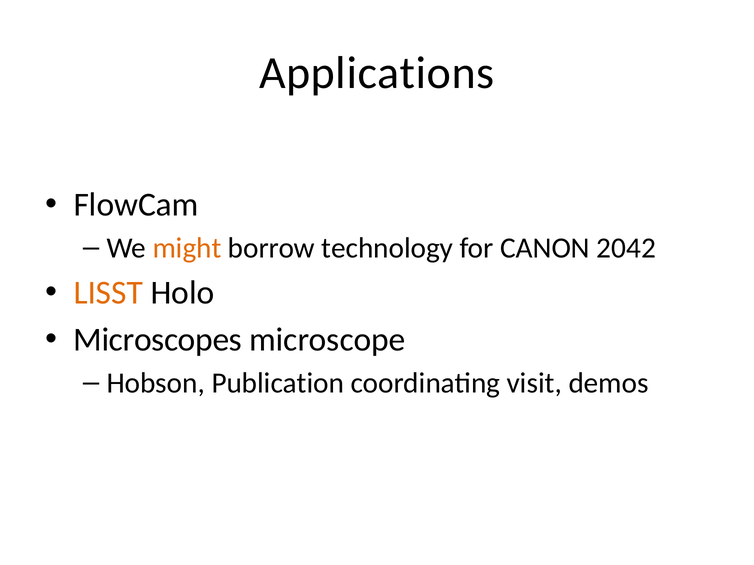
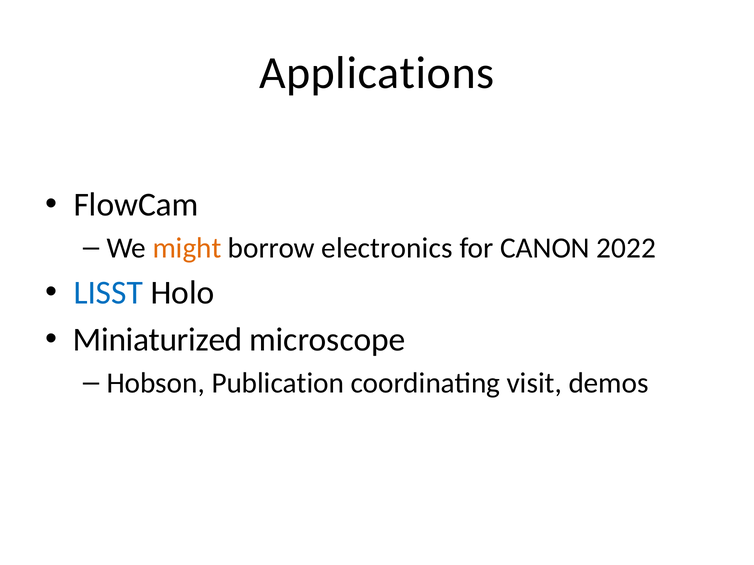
technology: technology -> electronics
2042: 2042 -> 2022
LISST colour: orange -> blue
Microscopes: Microscopes -> Miniaturized
